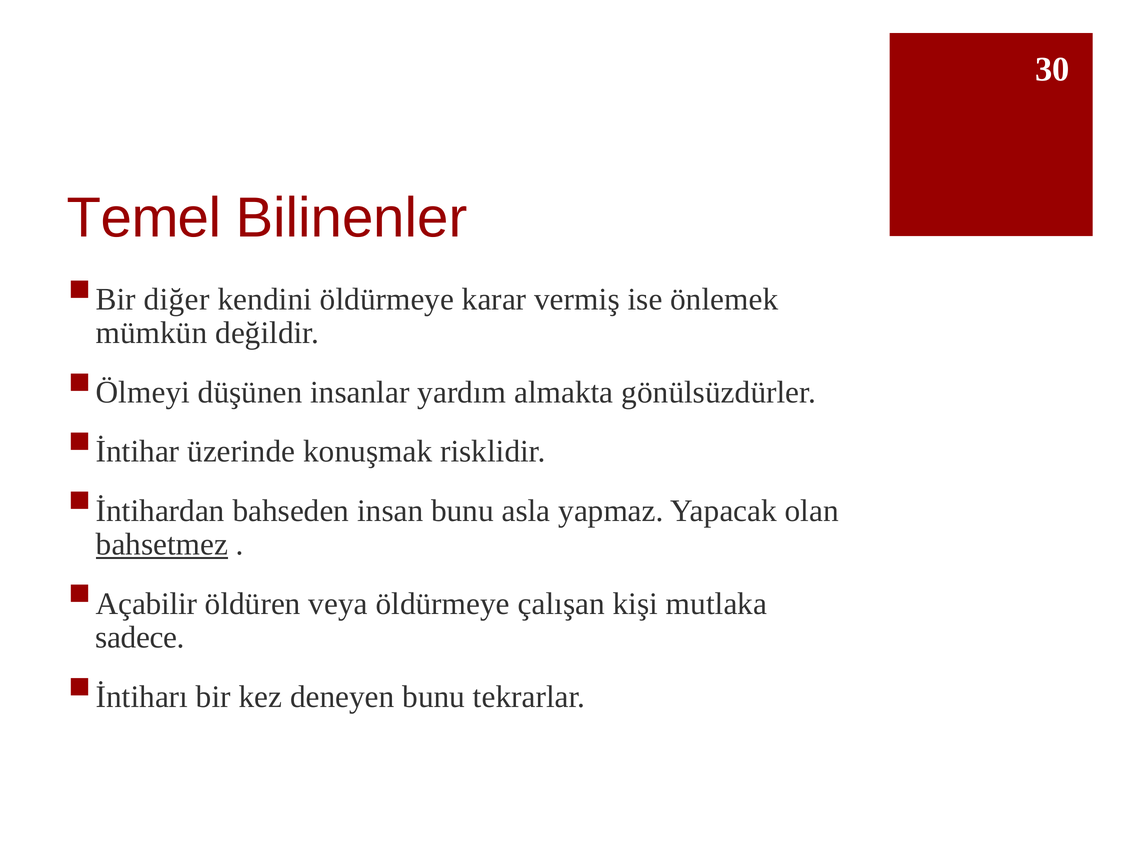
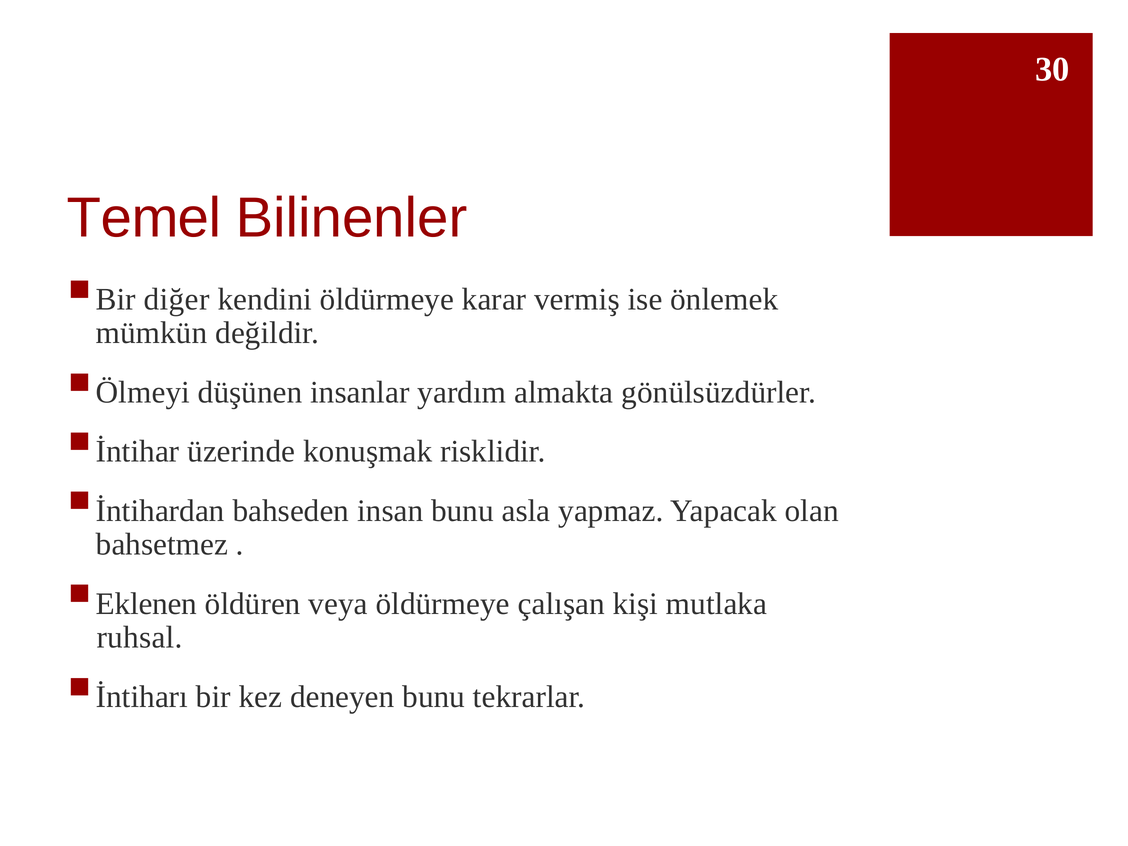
bahsetmez underline: present -> none
Açabilir: Açabilir -> Eklenen
sadece: sadece -> ruhsal
